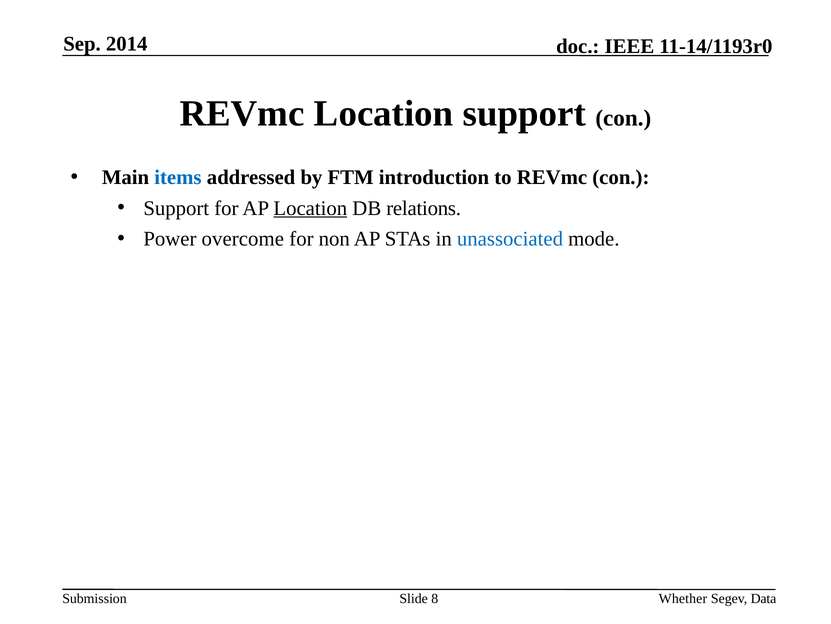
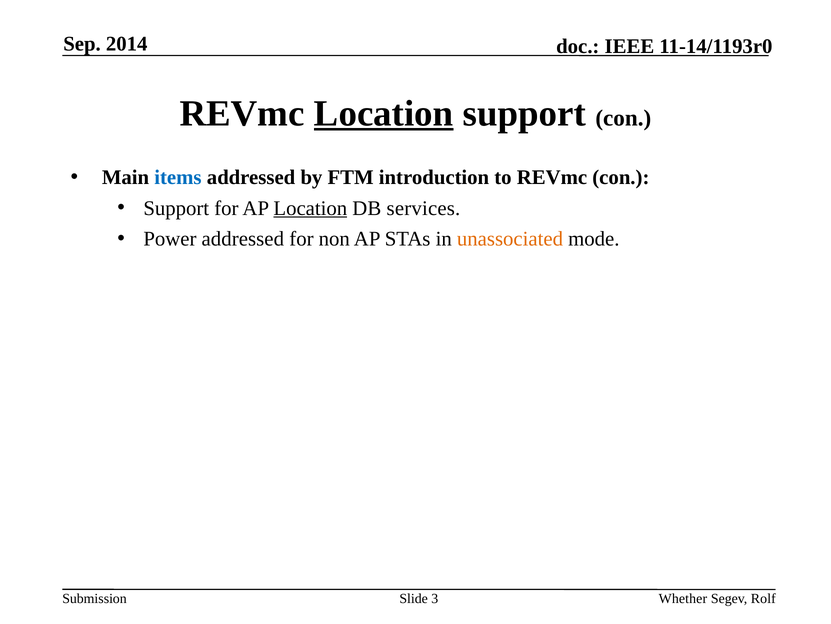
Location at (384, 113) underline: none -> present
relations: relations -> services
Power overcome: overcome -> addressed
unassociated colour: blue -> orange
8: 8 -> 3
Data: Data -> Rolf
